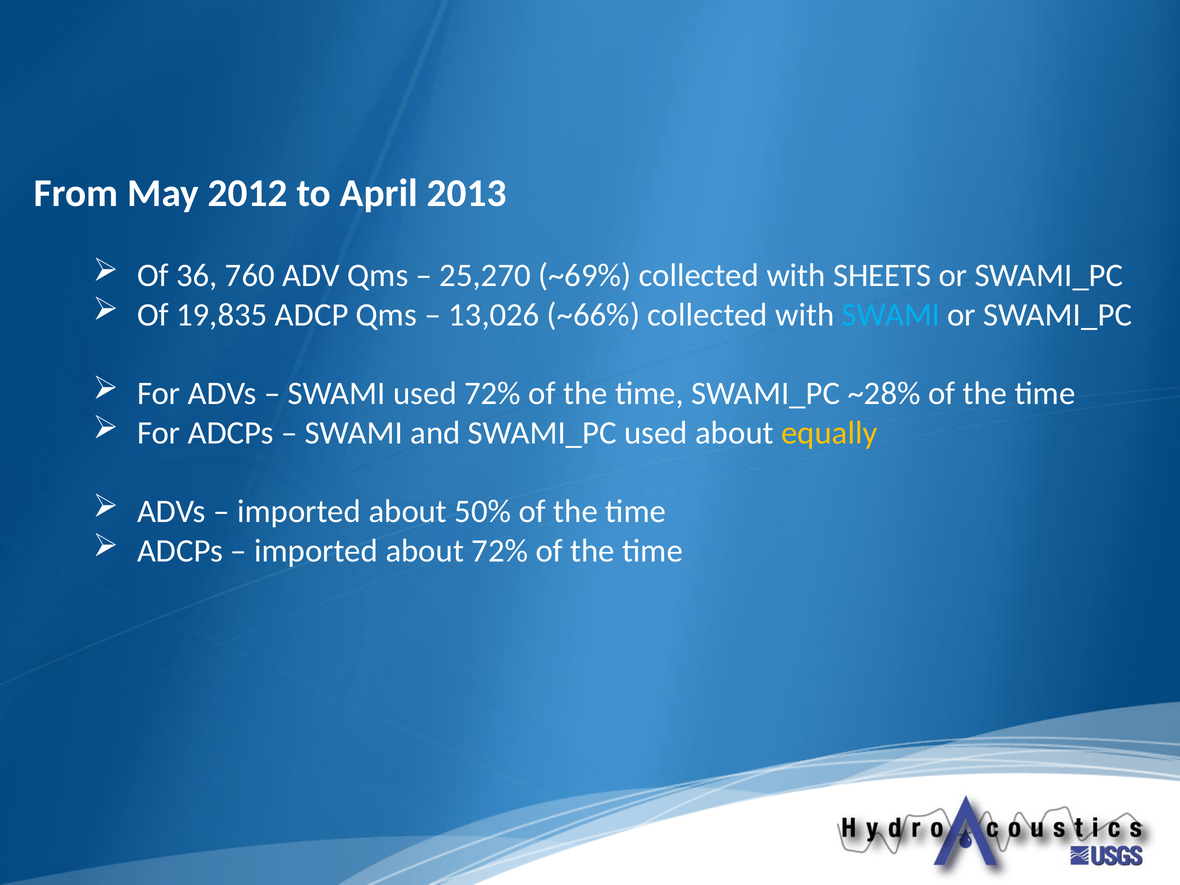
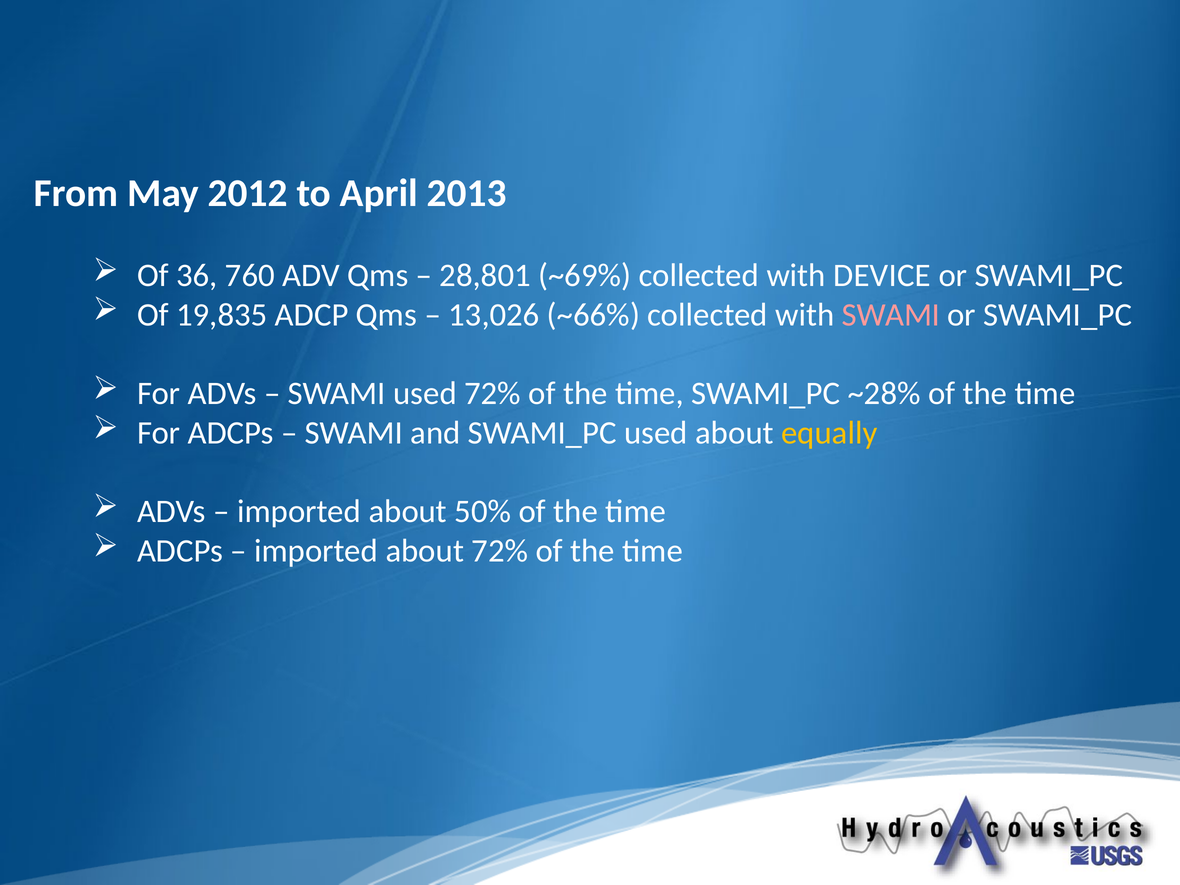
25,270: 25,270 -> 28,801
SHEETS: SHEETS -> DEVICE
SWAMI at (891, 315) colour: light blue -> pink
